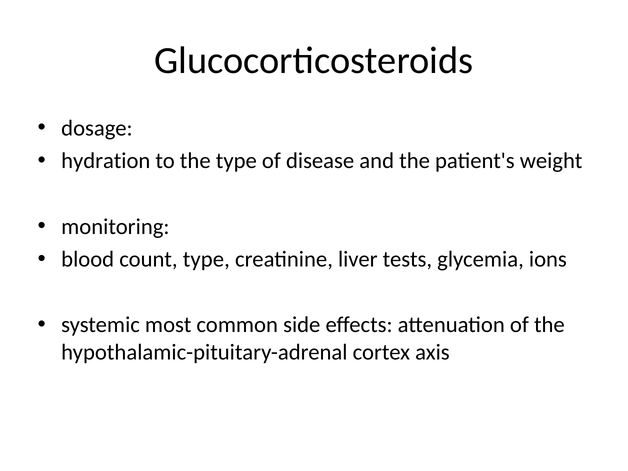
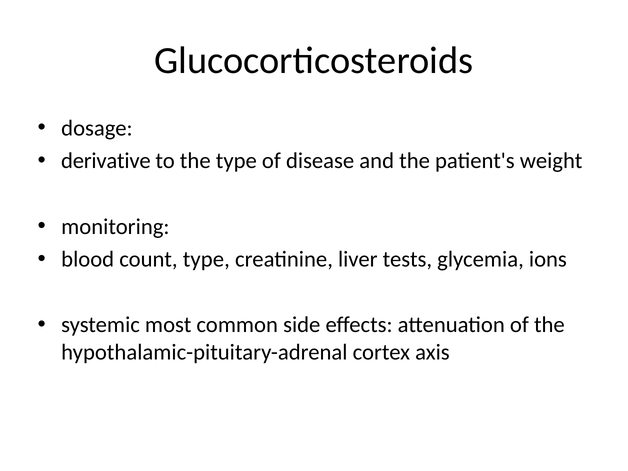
hydration: hydration -> derivative
